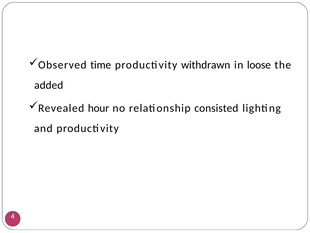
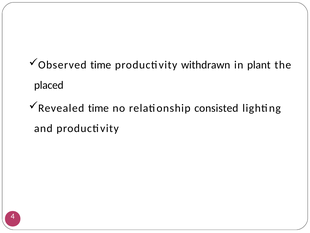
loose: loose -> plant
added: added -> placed
Revealed hour: hour -> time
